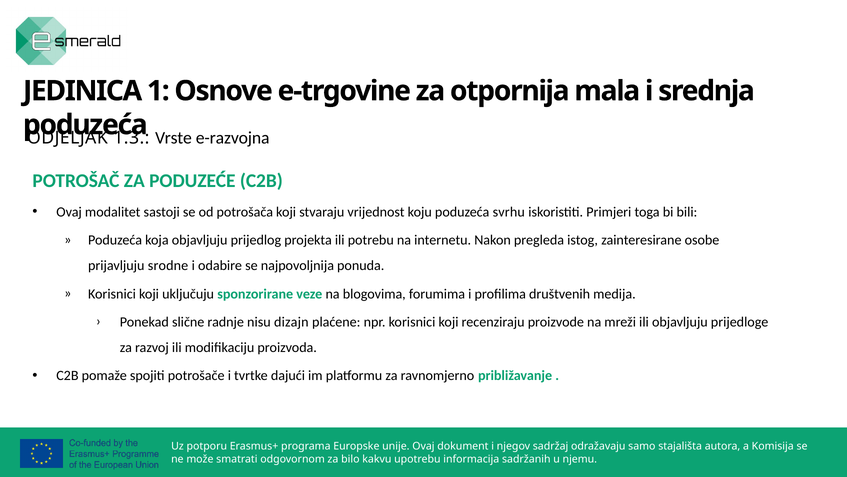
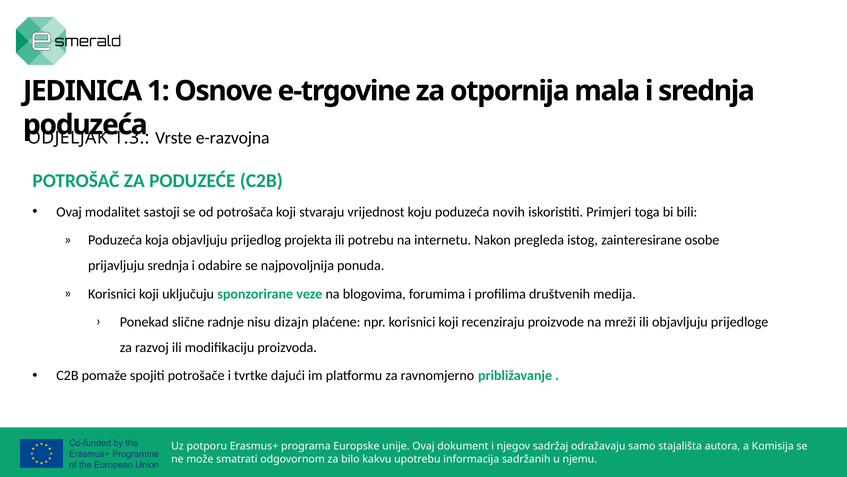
svrhu: svrhu -> novih
prijavljuju srodne: srodne -> srednja
